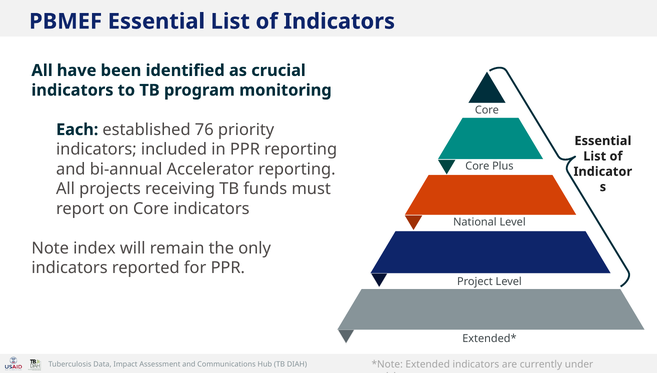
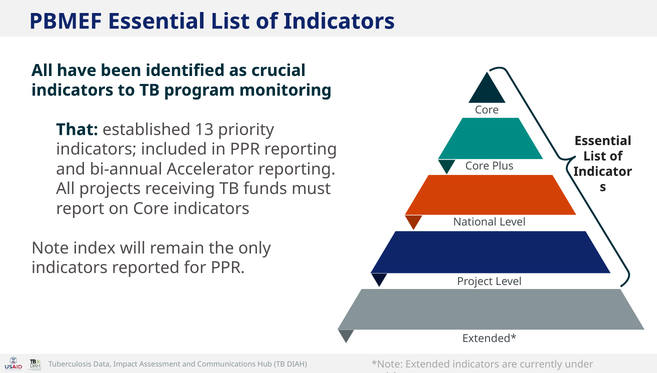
Each: Each -> That
76: 76 -> 13
